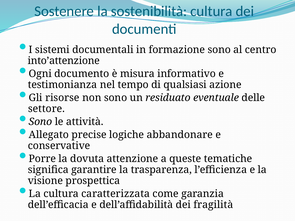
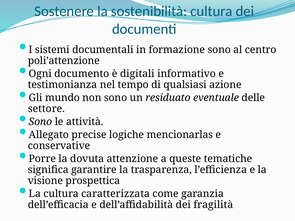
into’attenzione: into’attenzione -> poli’attenzione
misura: misura -> digitali
risorse: risorse -> mundo
abbandonare: abbandonare -> mencionarlas
